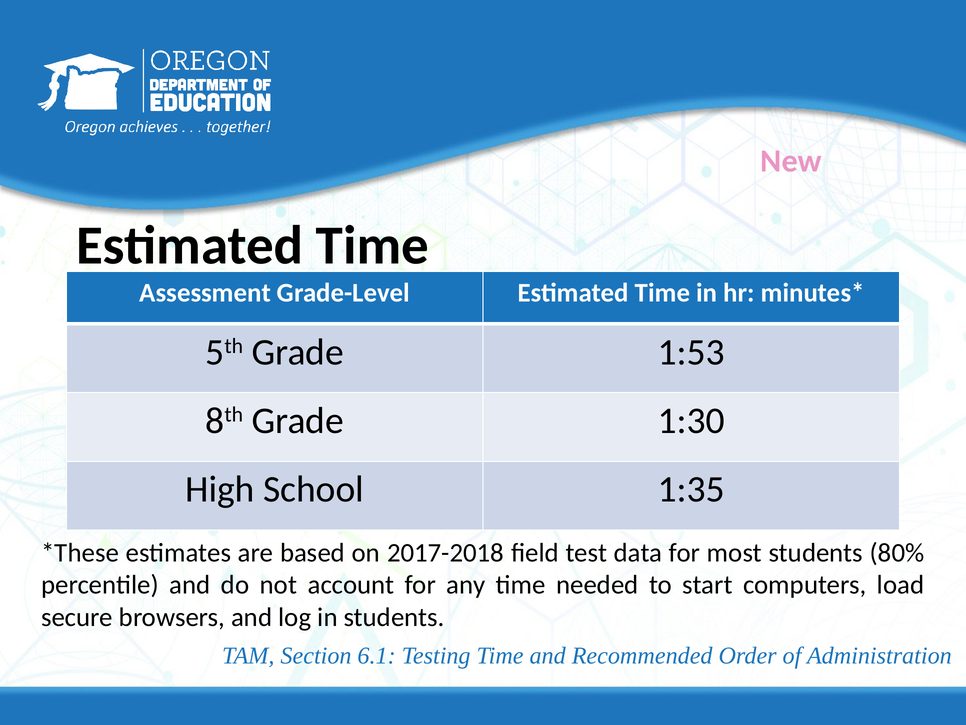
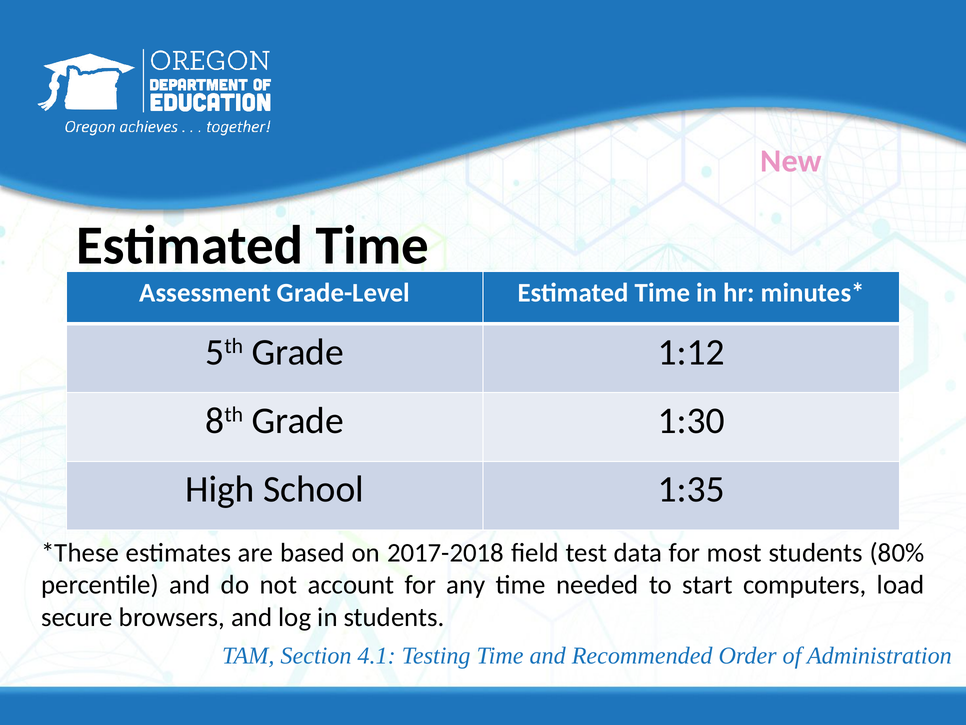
1:53: 1:53 -> 1:12
6.1: 6.1 -> 4.1
